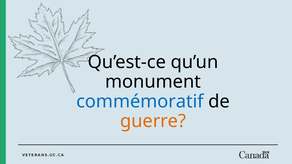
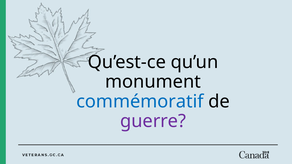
guerre colour: orange -> purple
